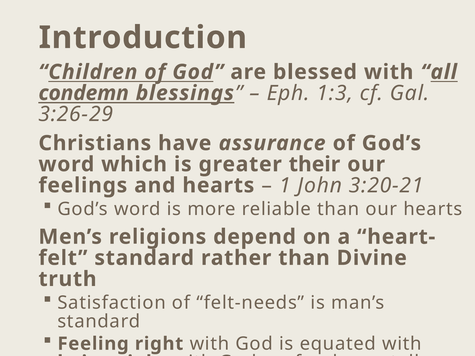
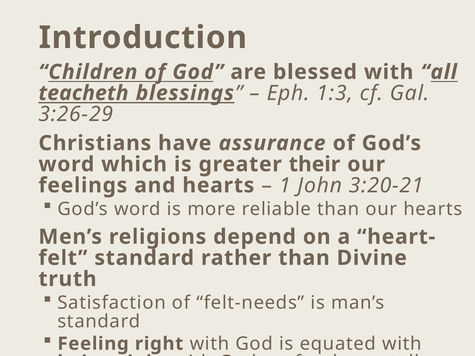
condemn: condemn -> teacheth
